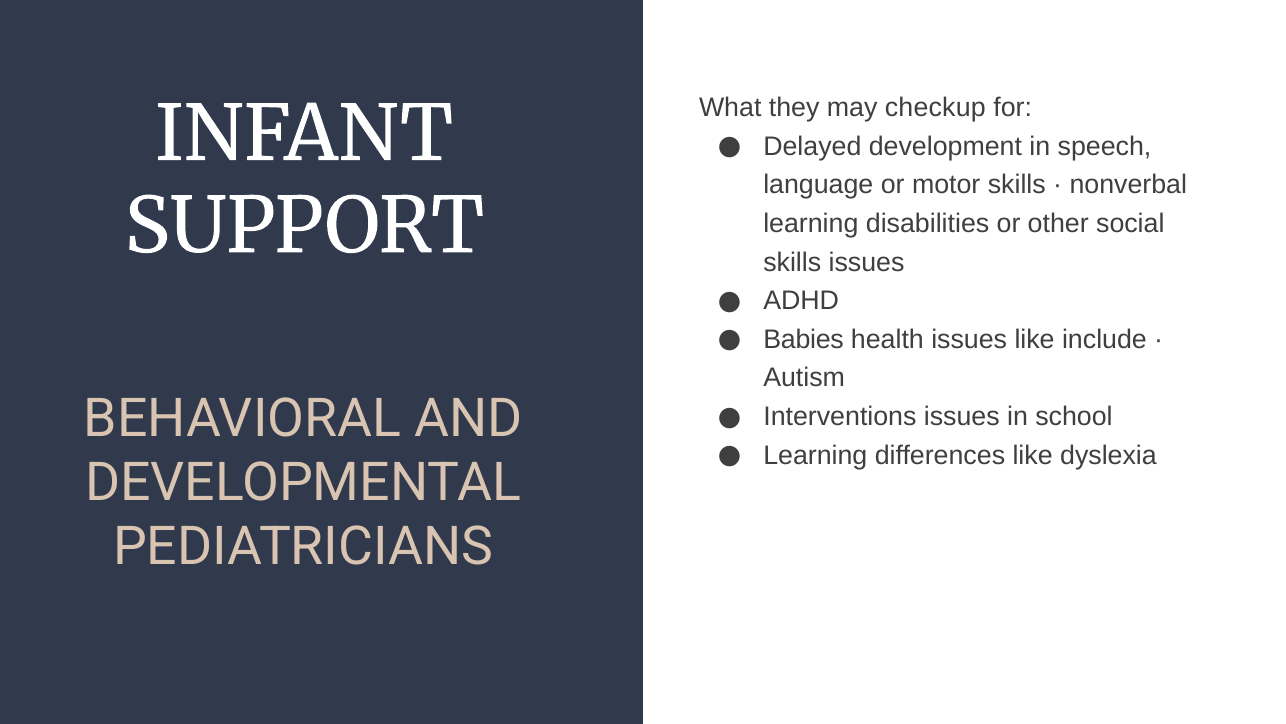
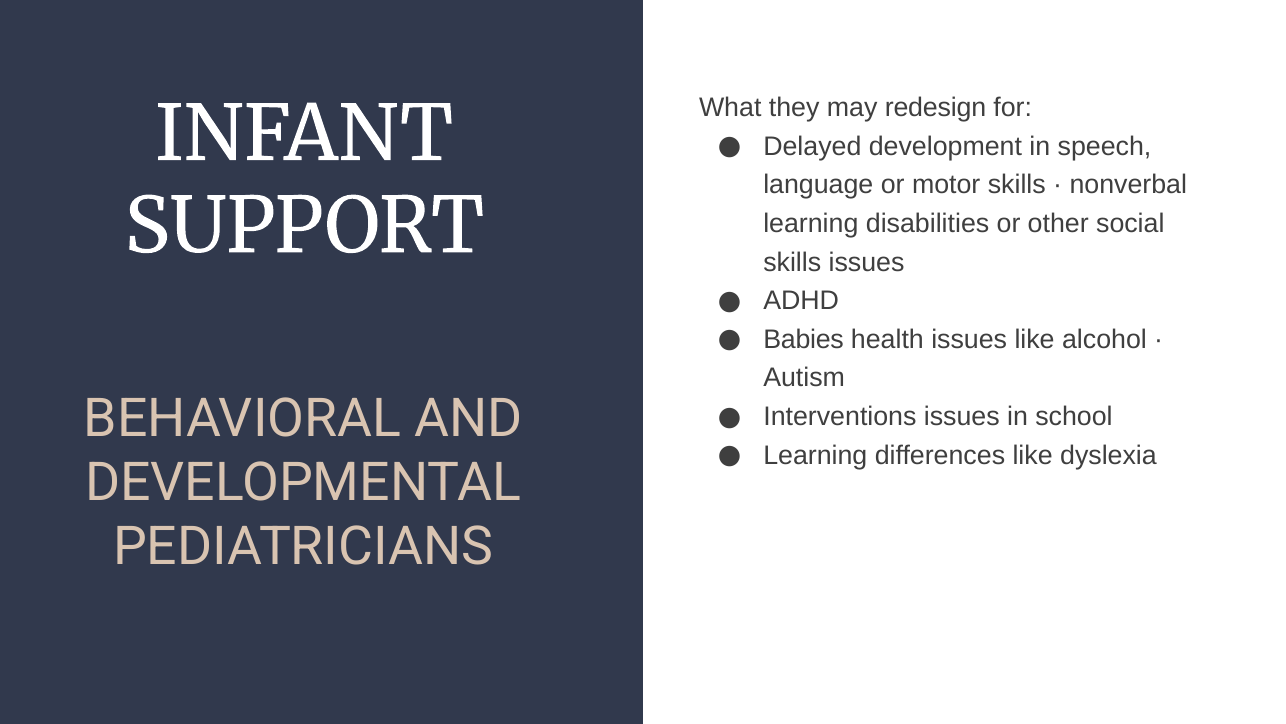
checkup: checkup -> redesign
include: include -> alcohol
